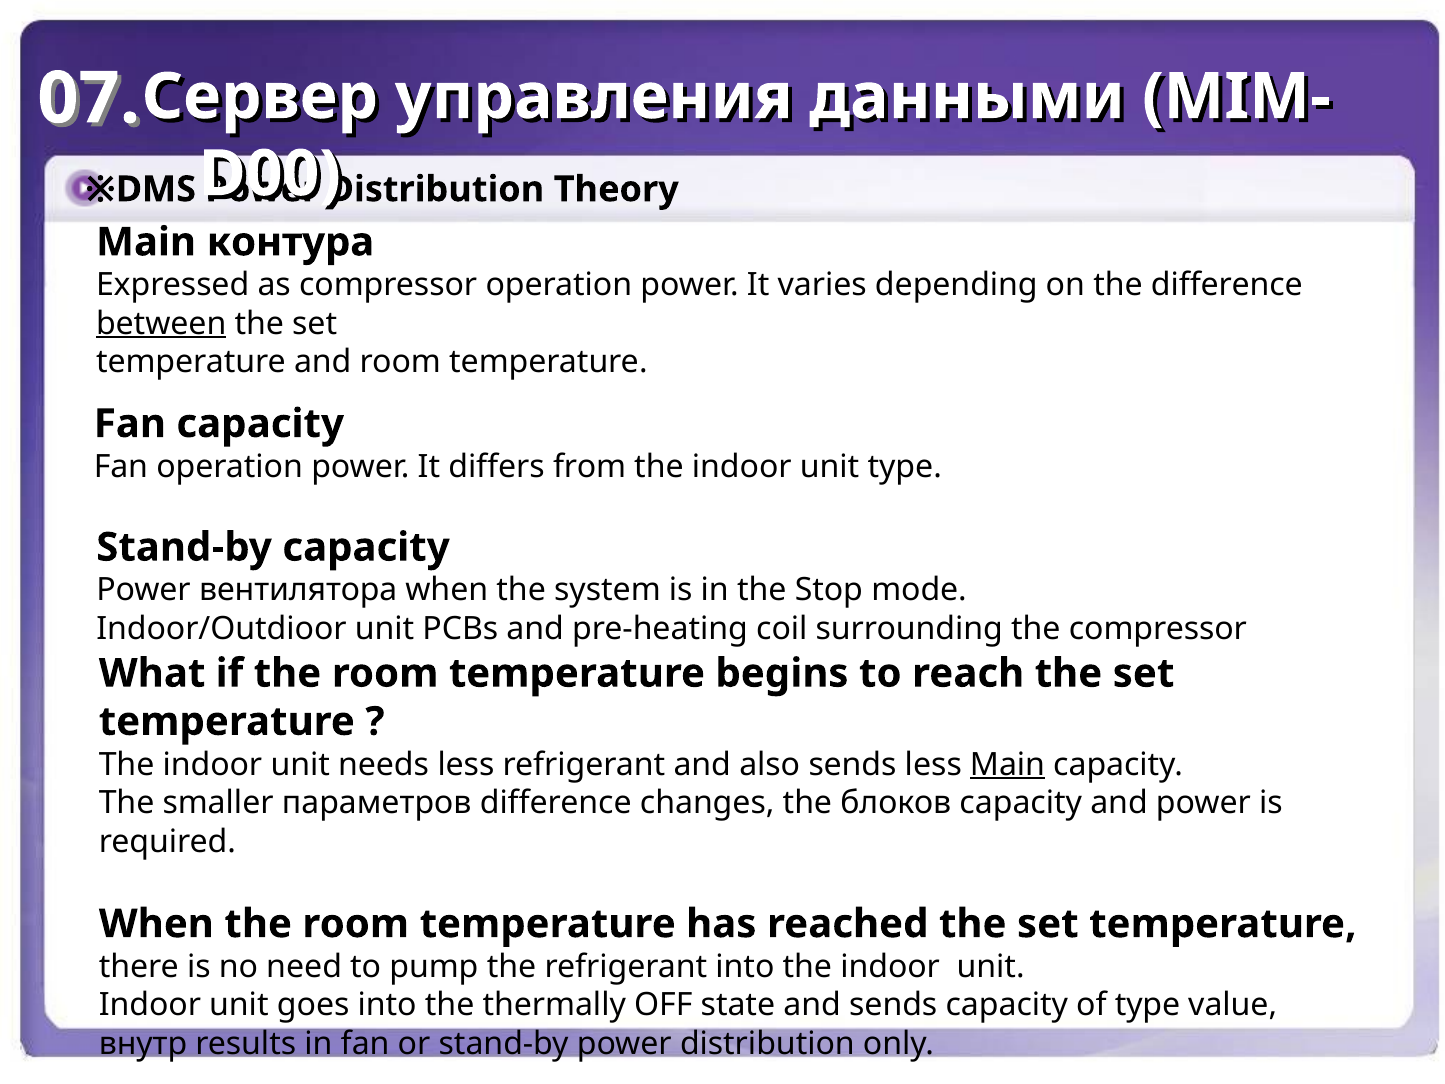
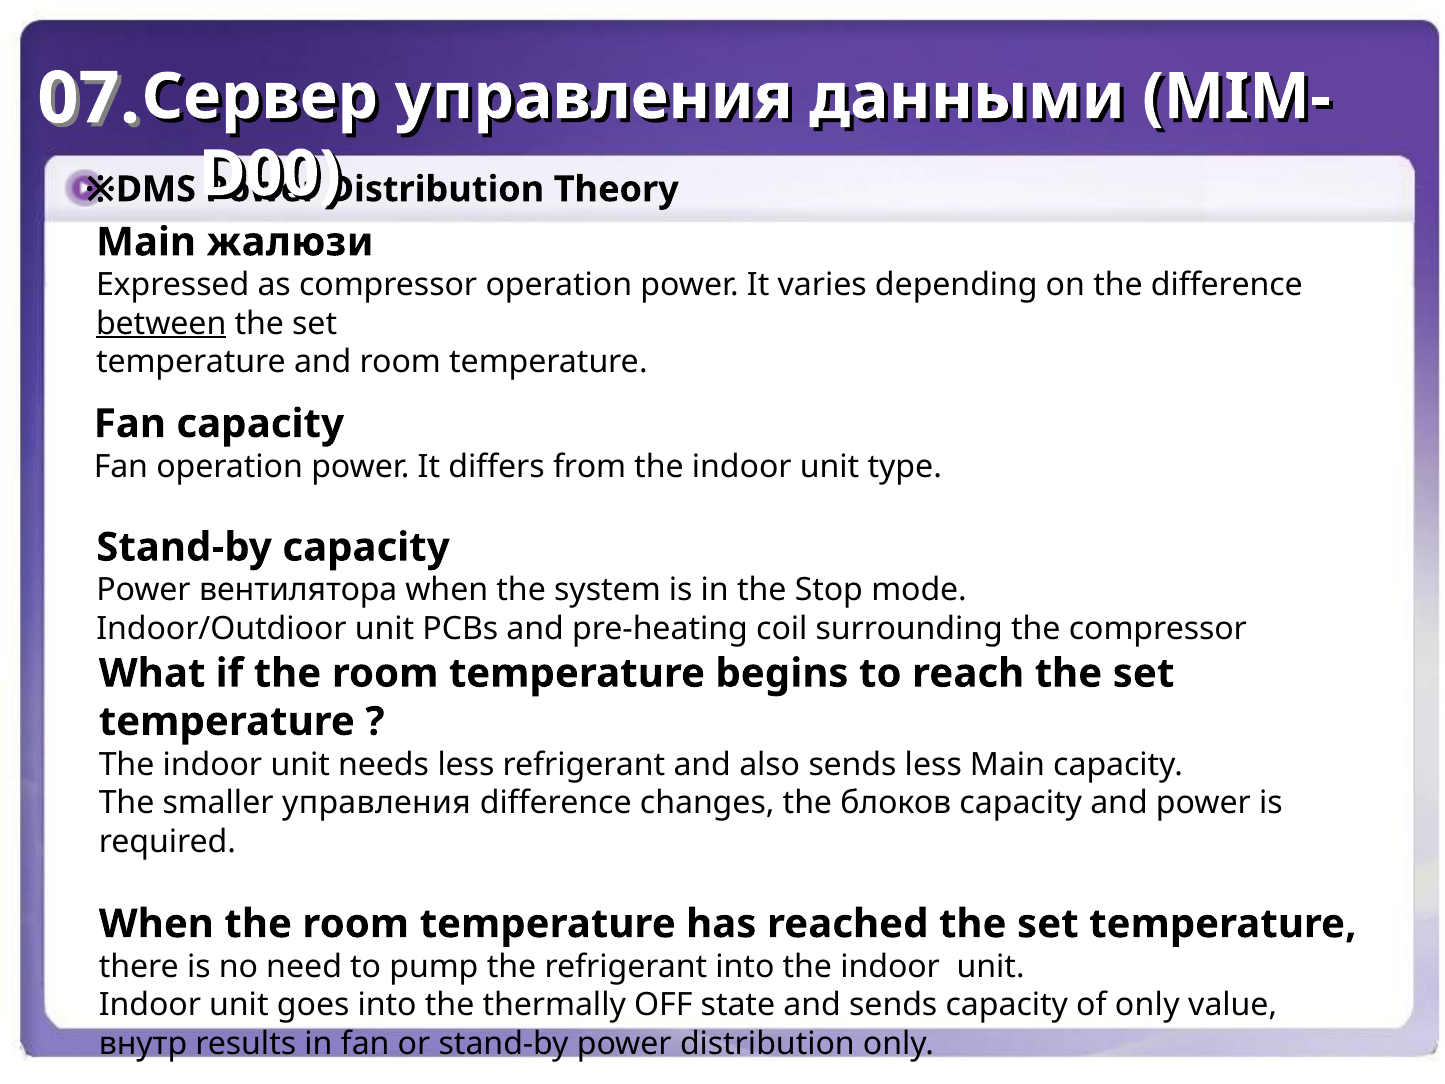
контура: контура -> жалюзи
Main at (1007, 764) underline: present -> none
smaller параметров: параметров -> управления
of type: type -> only
